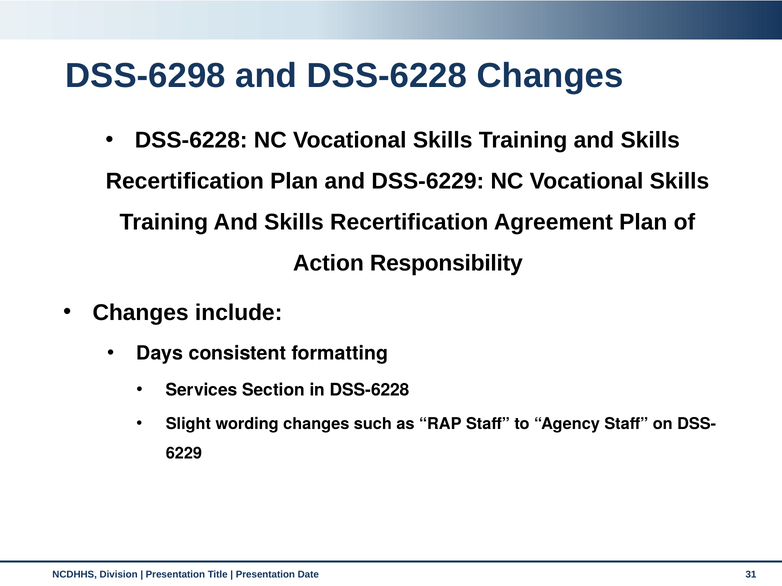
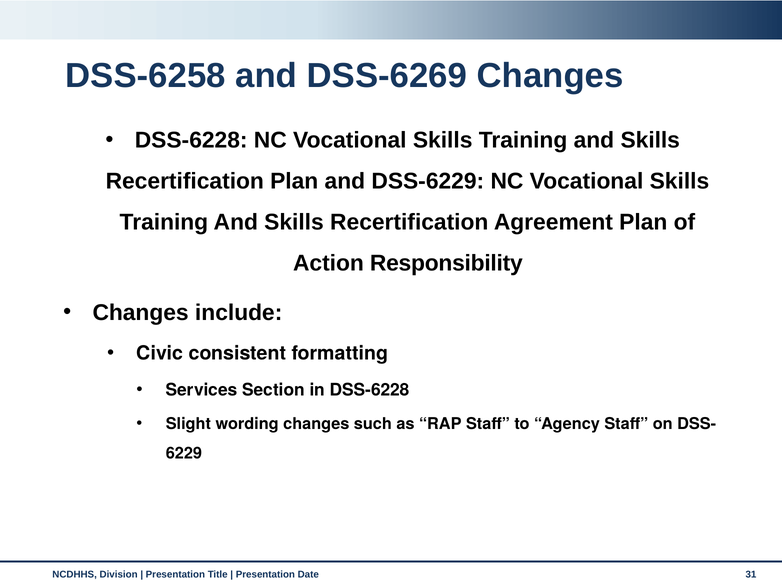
DSS-6298: DSS-6298 -> DSS-6258
and DSS-6228: DSS-6228 -> DSS-6269
Days: Days -> Civic
